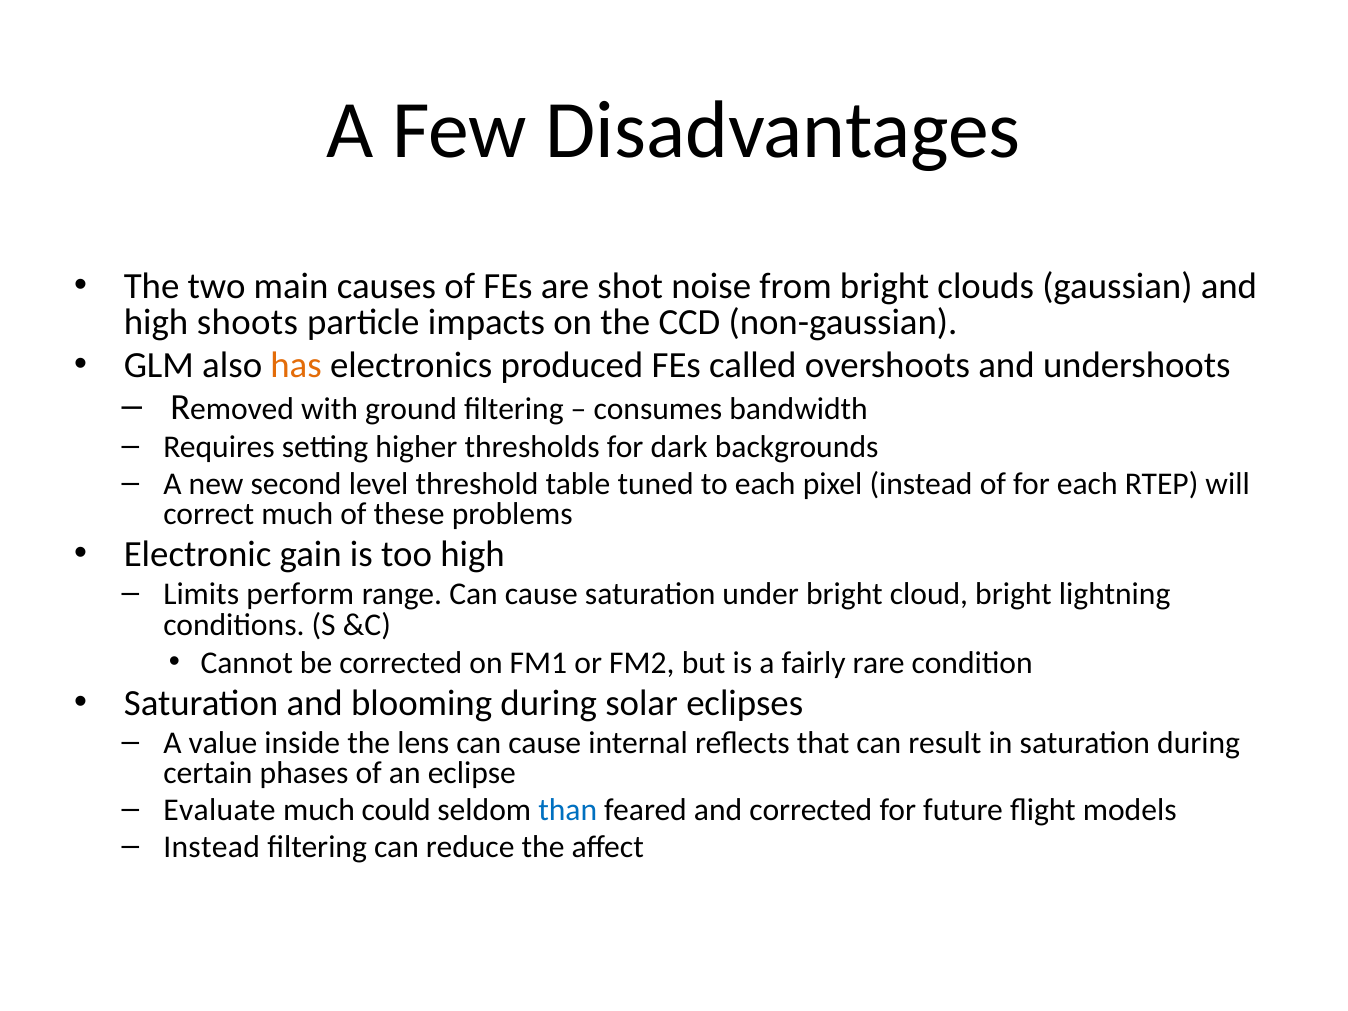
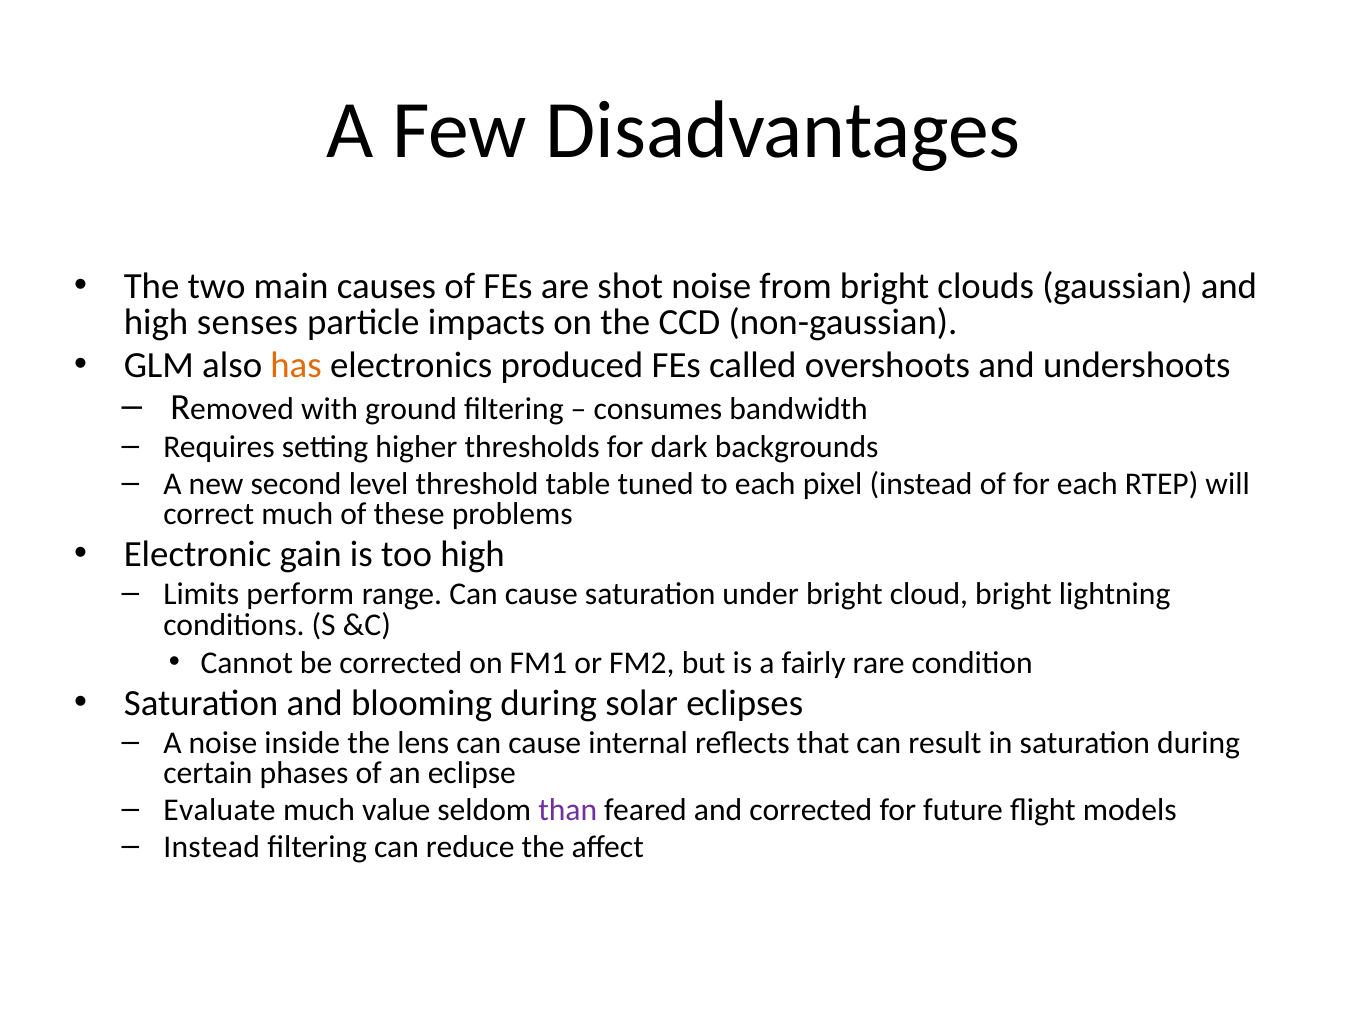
shoots: shoots -> senses
A value: value -> noise
could: could -> value
than colour: blue -> purple
